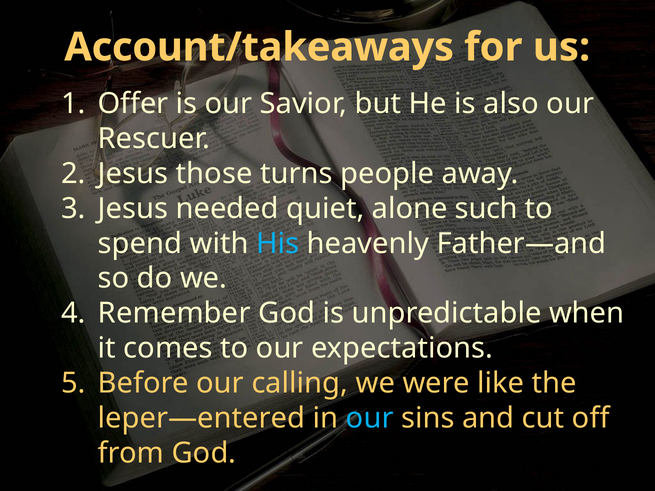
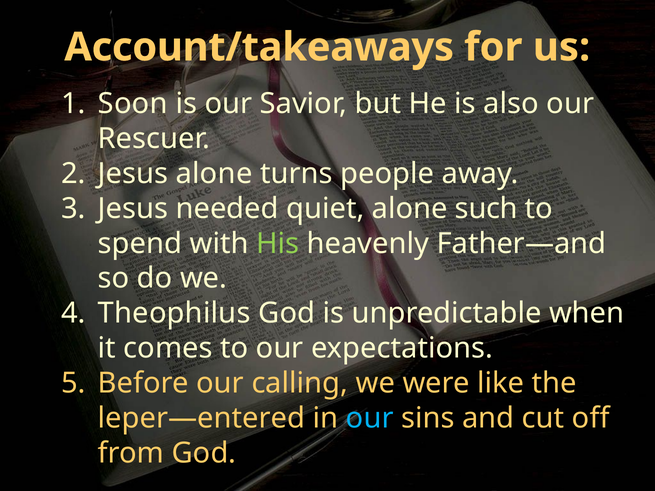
Offer: Offer -> Soon
Jesus those: those -> alone
His colour: light blue -> light green
Remember: Remember -> Theophilus
